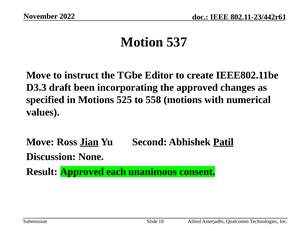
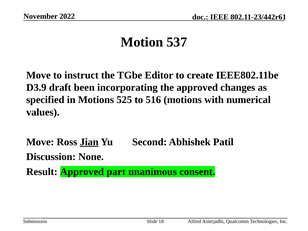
D3.3: D3.3 -> D3.9
558: 558 -> 516
Patil underline: present -> none
each: each -> part
